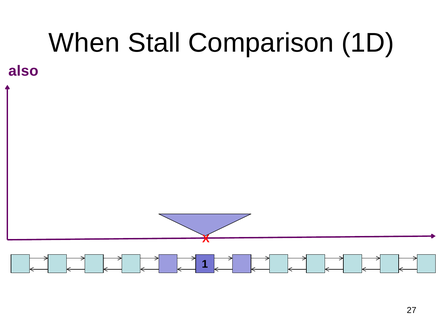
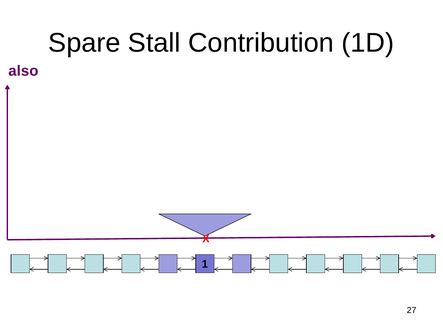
When: When -> Spare
Comparison: Comparison -> Contribution
